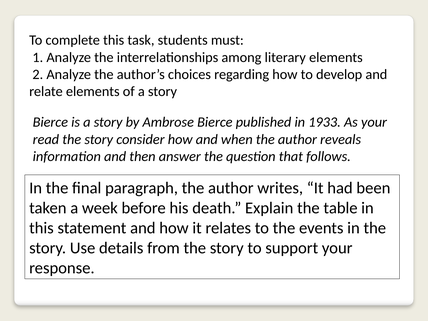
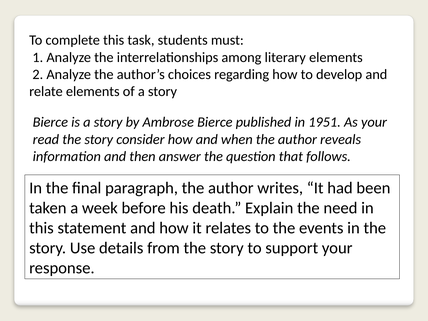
1933: 1933 -> 1951
table: table -> need
